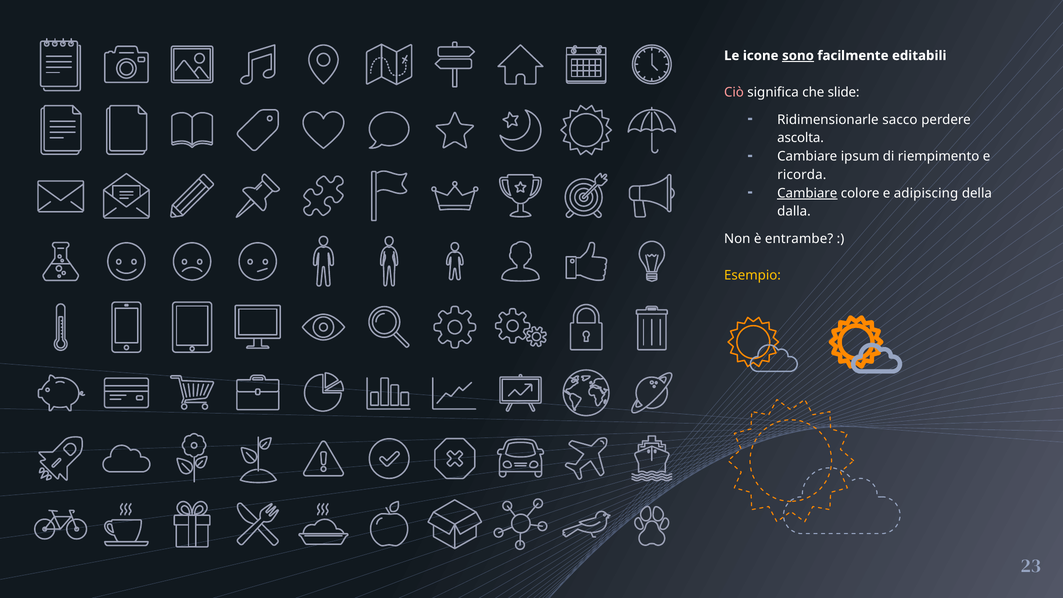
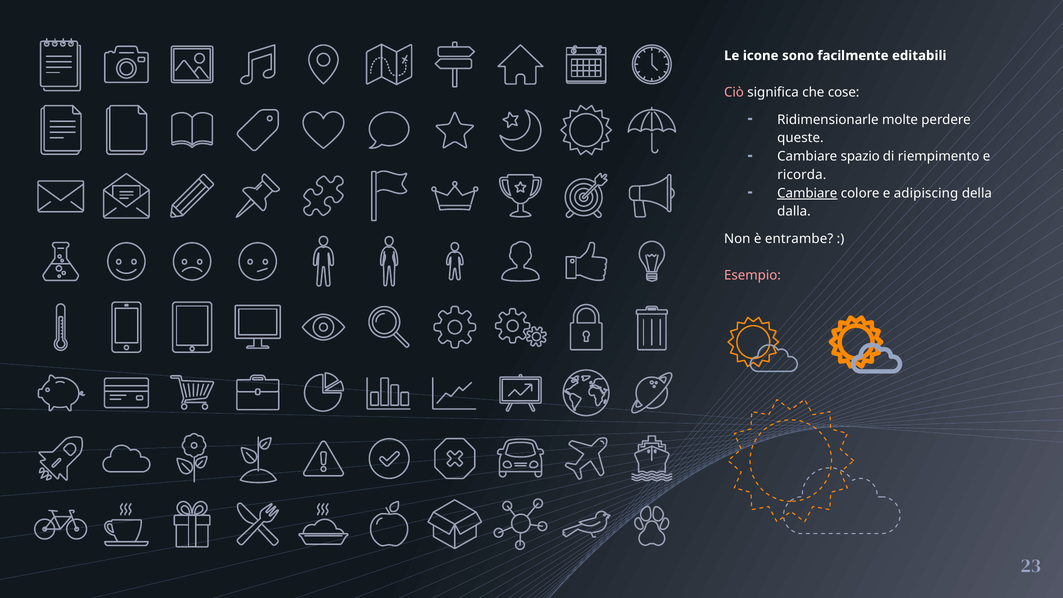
sono underline: present -> none
slide: slide -> cose
sacco: sacco -> molte
ascolta: ascolta -> queste
ipsum: ipsum -> spazio
Esempio colour: yellow -> pink
